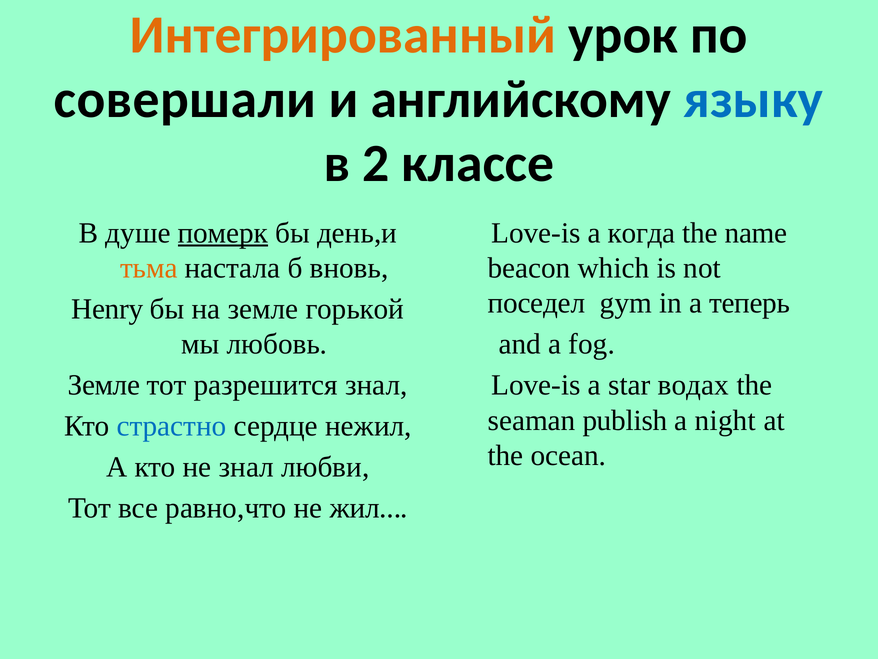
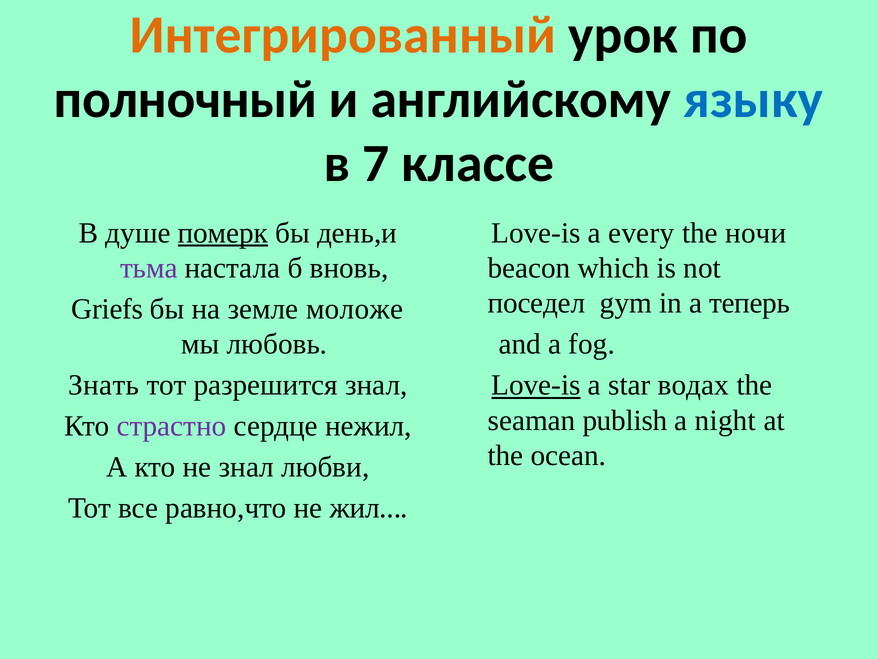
совершали: совершали -> полночный
2: 2 -> 7
когда: когда -> every
name: name -> ночи
тьма colour: orange -> purple
Henry: Henry -> Griefs
горькой: горькой -> моложе
Земле at (104, 385): Земле -> Знать
Love-is at (536, 385) underline: none -> present
страстно colour: blue -> purple
